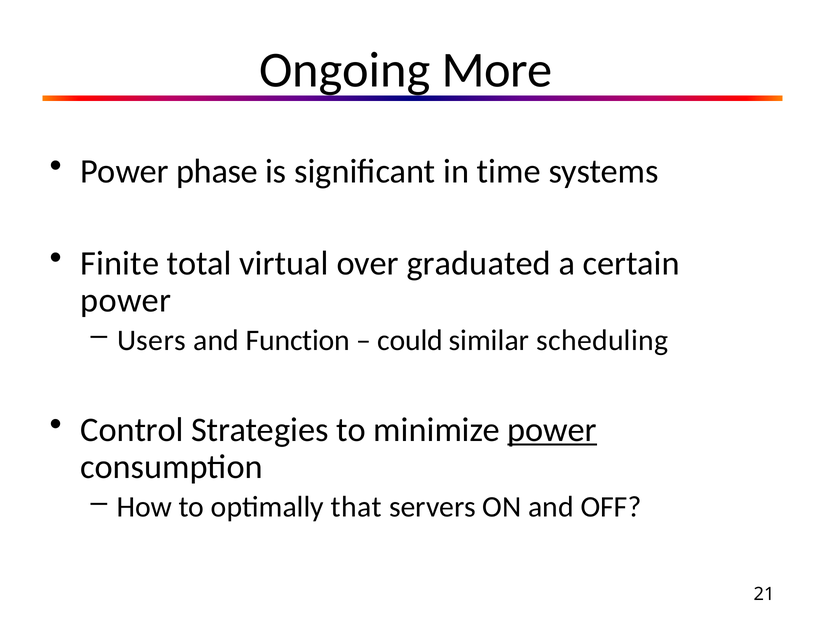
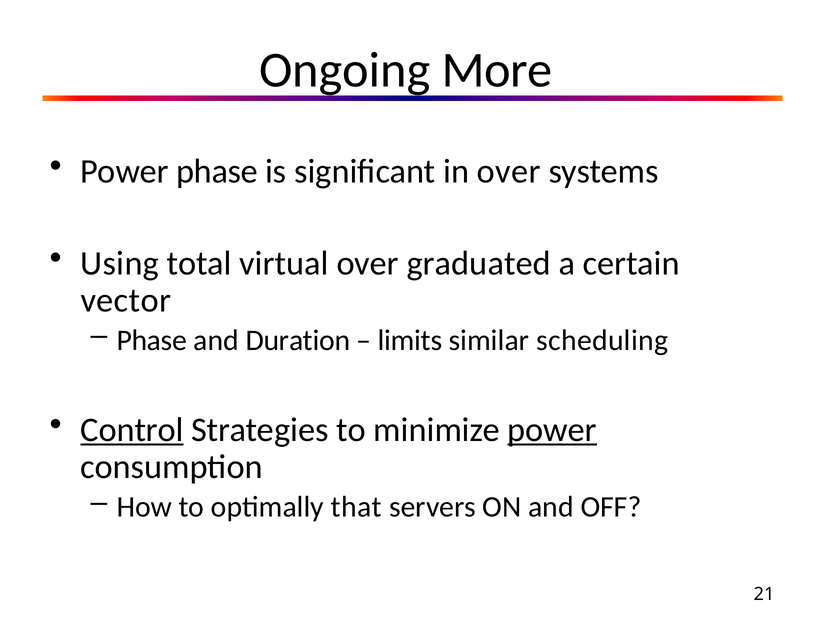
in time: time -> over
Finite: Finite -> Using
power at (126, 300): power -> vector
Users at (151, 340): Users -> Phase
Function: Function -> Duration
could: could -> limits
Control underline: none -> present
